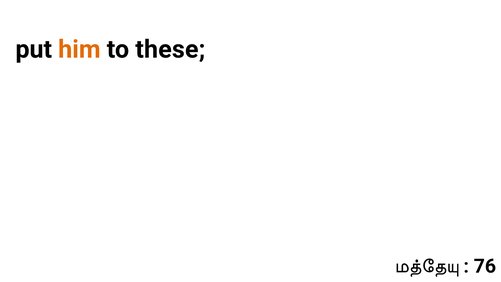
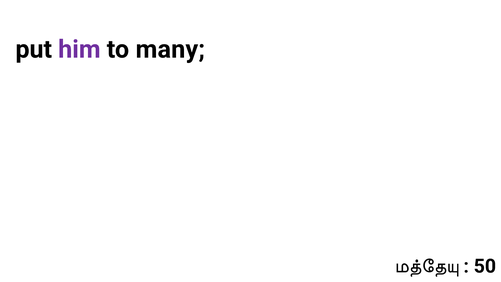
him colour: orange -> purple
these: these -> many
76: 76 -> 50
